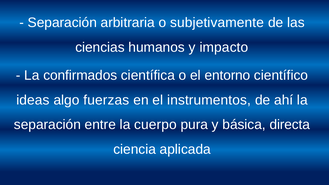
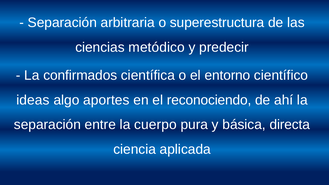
subjetivamente: subjetivamente -> superestructura
humanos: humanos -> metódico
impacto: impacto -> predecir
fuerzas: fuerzas -> aportes
instrumentos: instrumentos -> reconociendo
